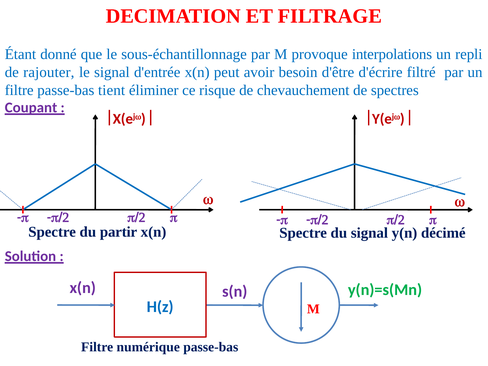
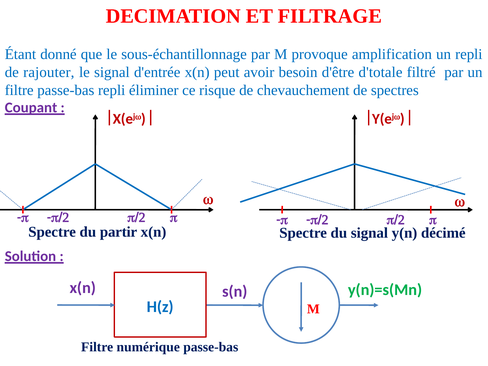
interpolations: interpolations -> amplification
d'écrire: d'écrire -> d'totale
passe-bas tient: tient -> repli
